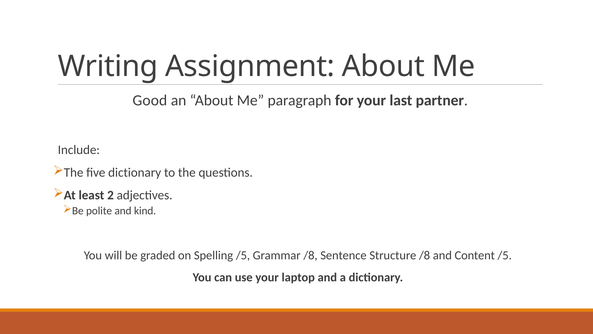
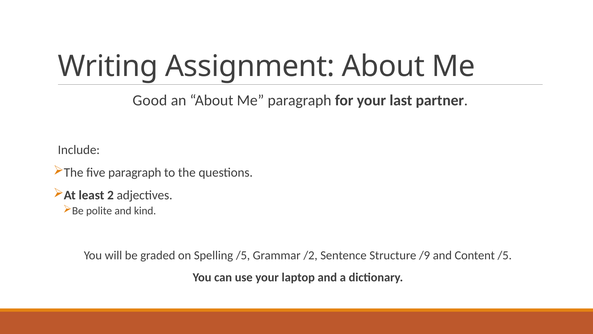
five dictionary: dictionary -> paragraph
Grammar /8: /8 -> /2
Structure /8: /8 -> /9
